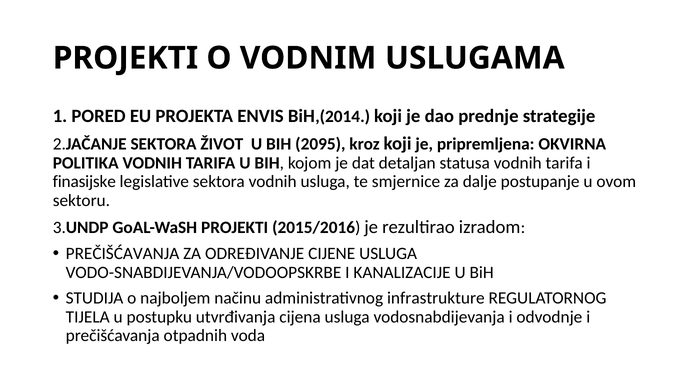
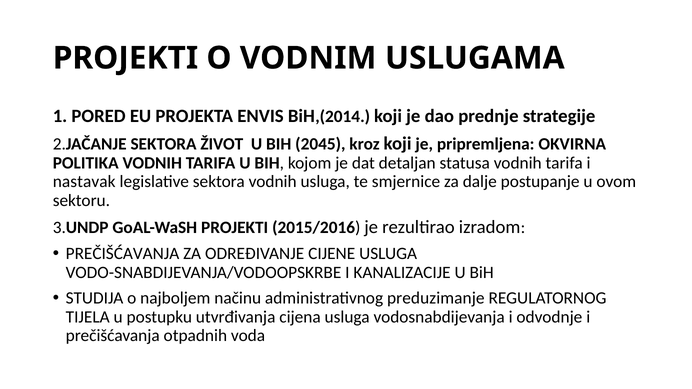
2095: 2095 -> 2045
finasijske: finasijske -> nastavak
infrastrukture: infrastrukture -> preduzimanje
